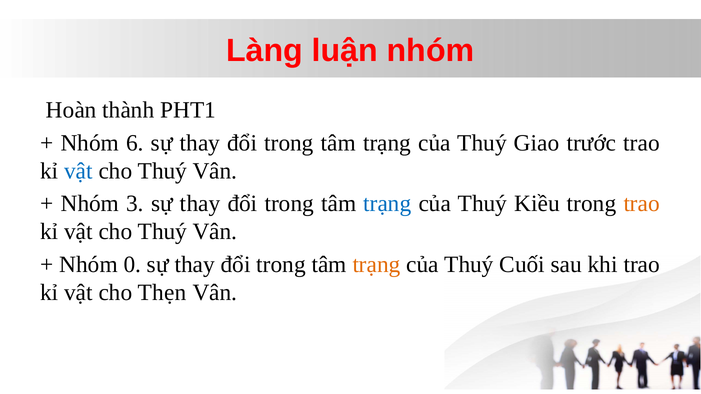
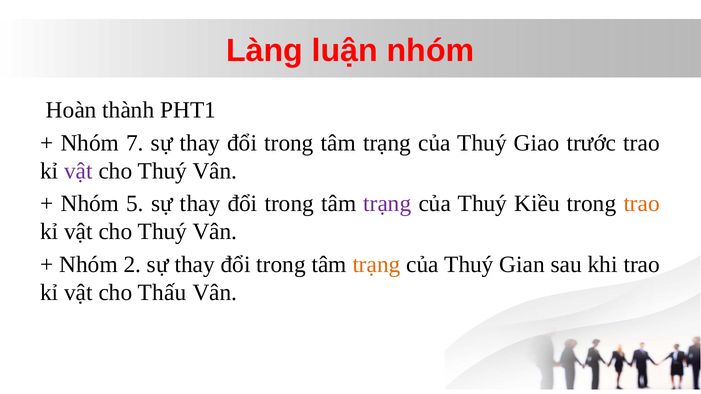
6: 6 -> 7
vật at (78, 171) colour: blue -> purple
3: 3 -> 5
trạng at (387, 204) colour: blue -> purple
0: 0 -> 2
Cuối: Cuối -> Gian
Thẹn: Thẹn -> Thấu
